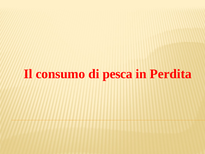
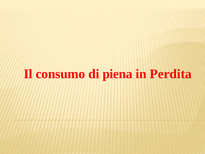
pesca: pesca -> piena
